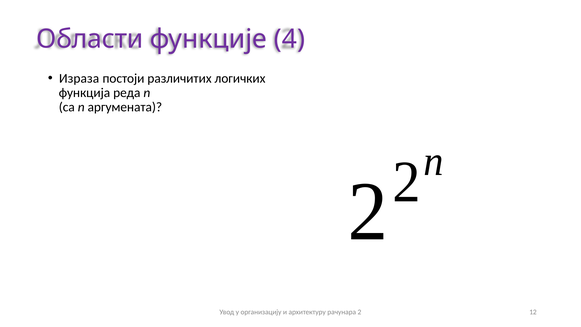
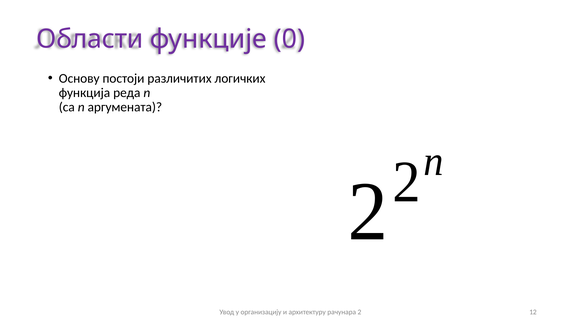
4: 4 -> 0
Израза: Израза -> Основу
